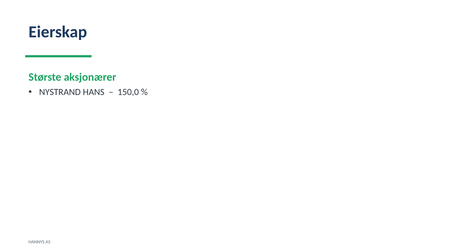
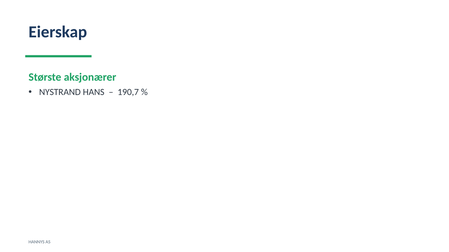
150,0: 150,0 -> 190,7
